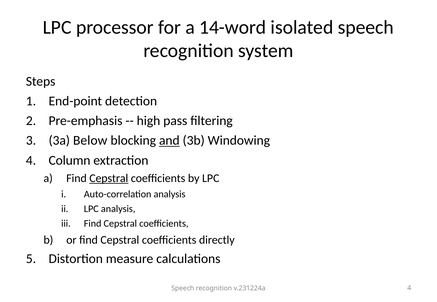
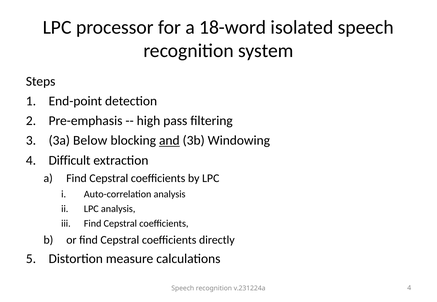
14-word: 14-word -> 18-word
Column: Column -> Difficult
Cepstral at (109, 179) underline: present -> none
